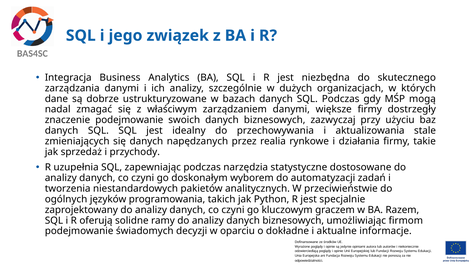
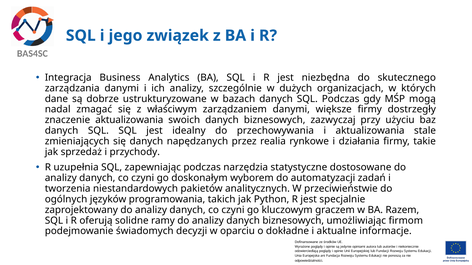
znaczenie podejmowanie: podejmowanie -> aktualizowania
